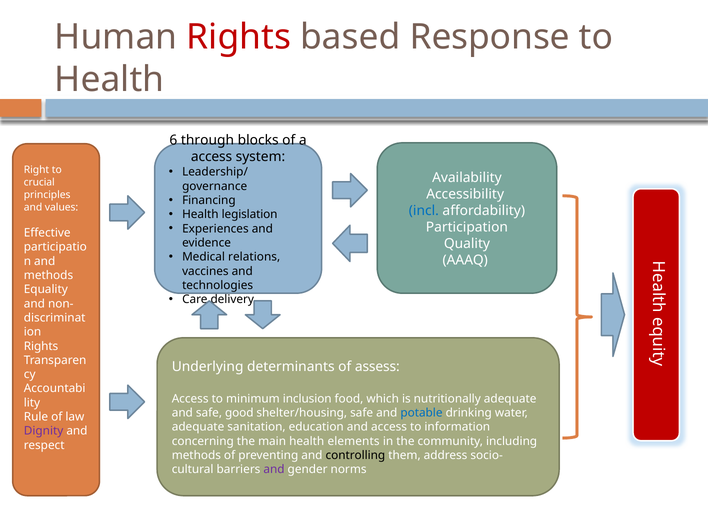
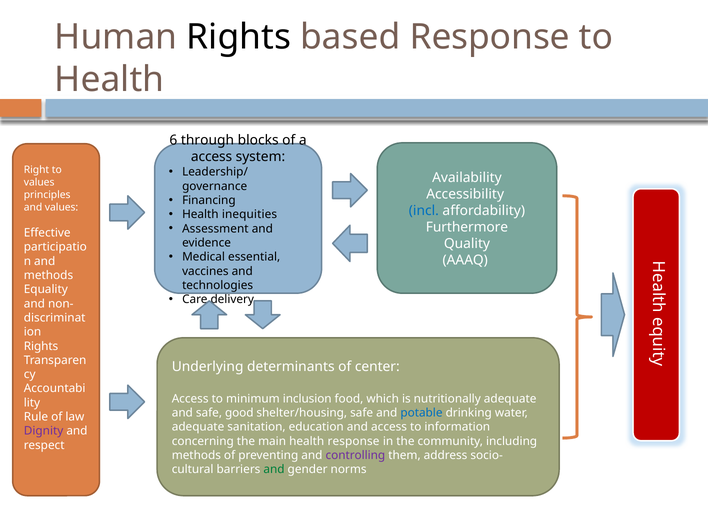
Rights at (239, 37) colour: red -> black
crucial at (39, 182): crucial -> values
legislation: legislation -> inequities
Experiences: Experiences -> Assessment
Participation: Participation -> Furthermore
relations: relations -> essential
assess: assess -> center
health elements: elements -> response
controlling colour: black -> purple
and at (274, 469) colour: purple -> green
